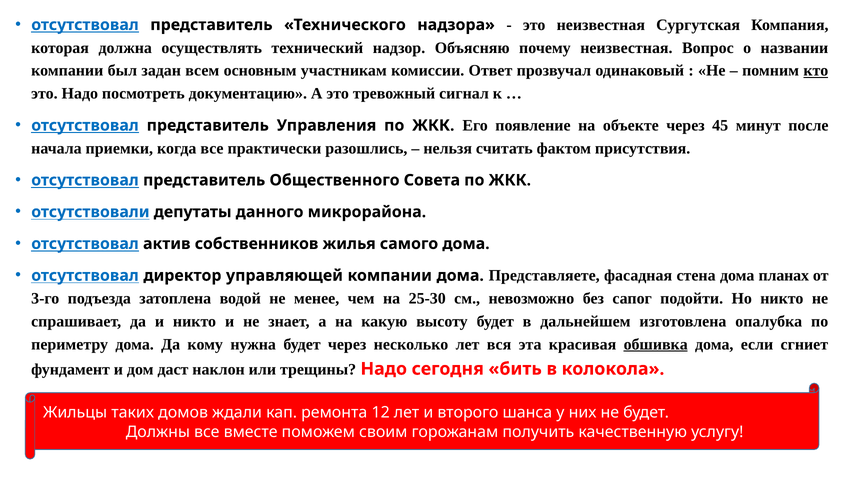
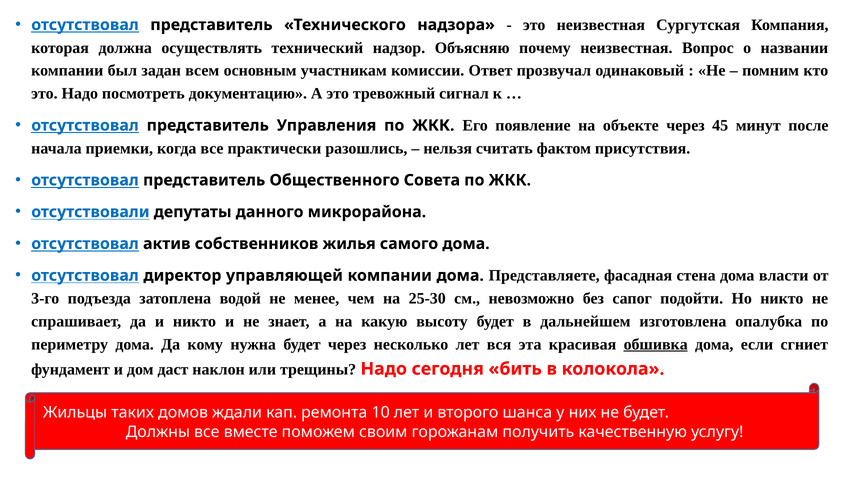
кто underline: present -> none
планах: планах -> власти
12: 12 -> 10
